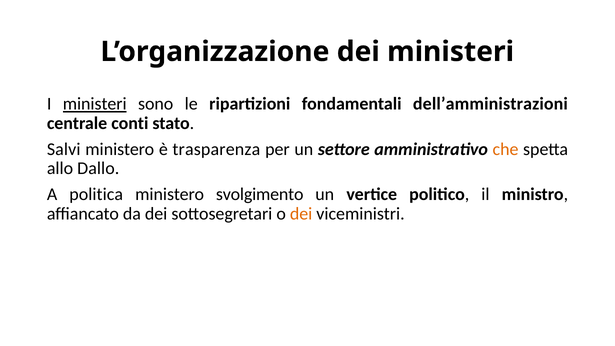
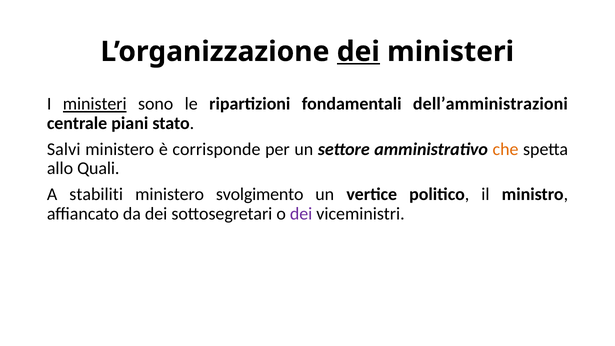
dei at (358, 52) underline: none -> present
conti: conti -> piani
trasparenza: trasparenza -> corrisponde
Dallo: Dallo -> Quali
politica: politica -> stabiliti
dei at (301, 214) colour: orange -> purple
